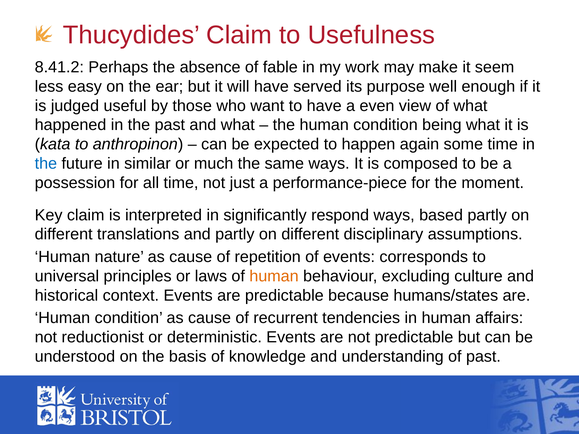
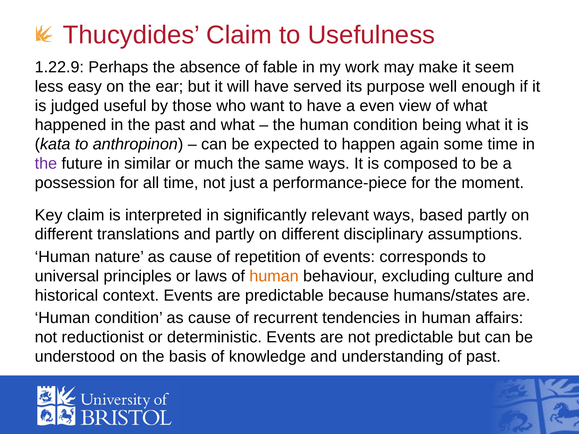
8.41.2: 8.41.2 -> 1.22.9
the at (46, 164) colour: blue -> purple
respond: respond -> relevant
